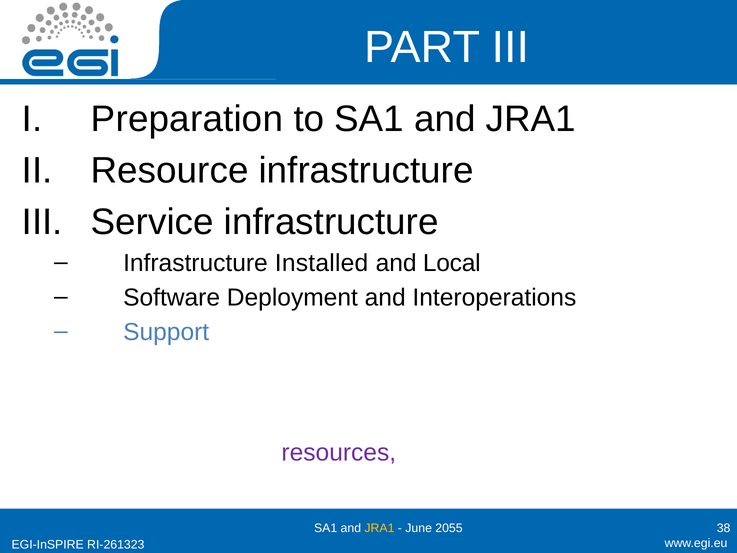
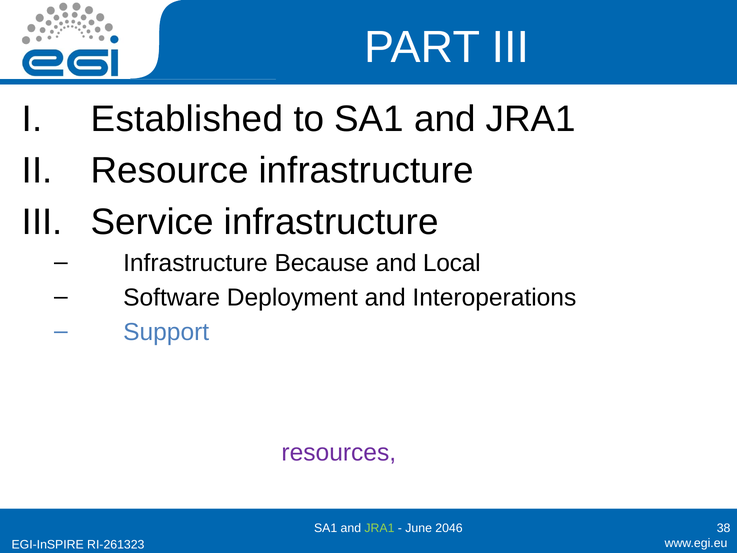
Preparation: Preparation -> Established
Installed: Installed -> Because
JRA1 at (379, 528) colour: yellow -> light green
2055: 2055 -> 2046
